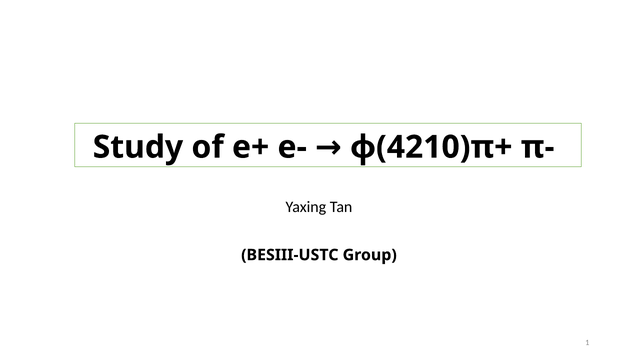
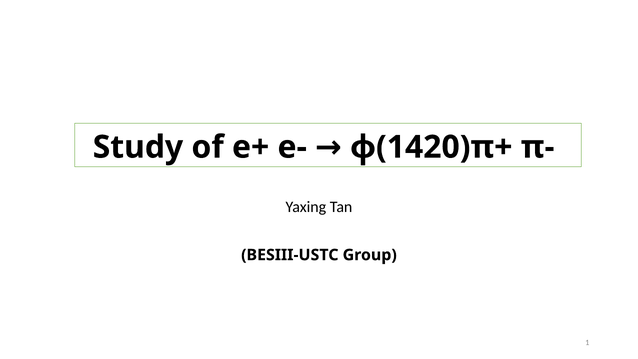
ϕ(4210)π+: ϕ(4210)π+ -> ϕ(1420)π+
